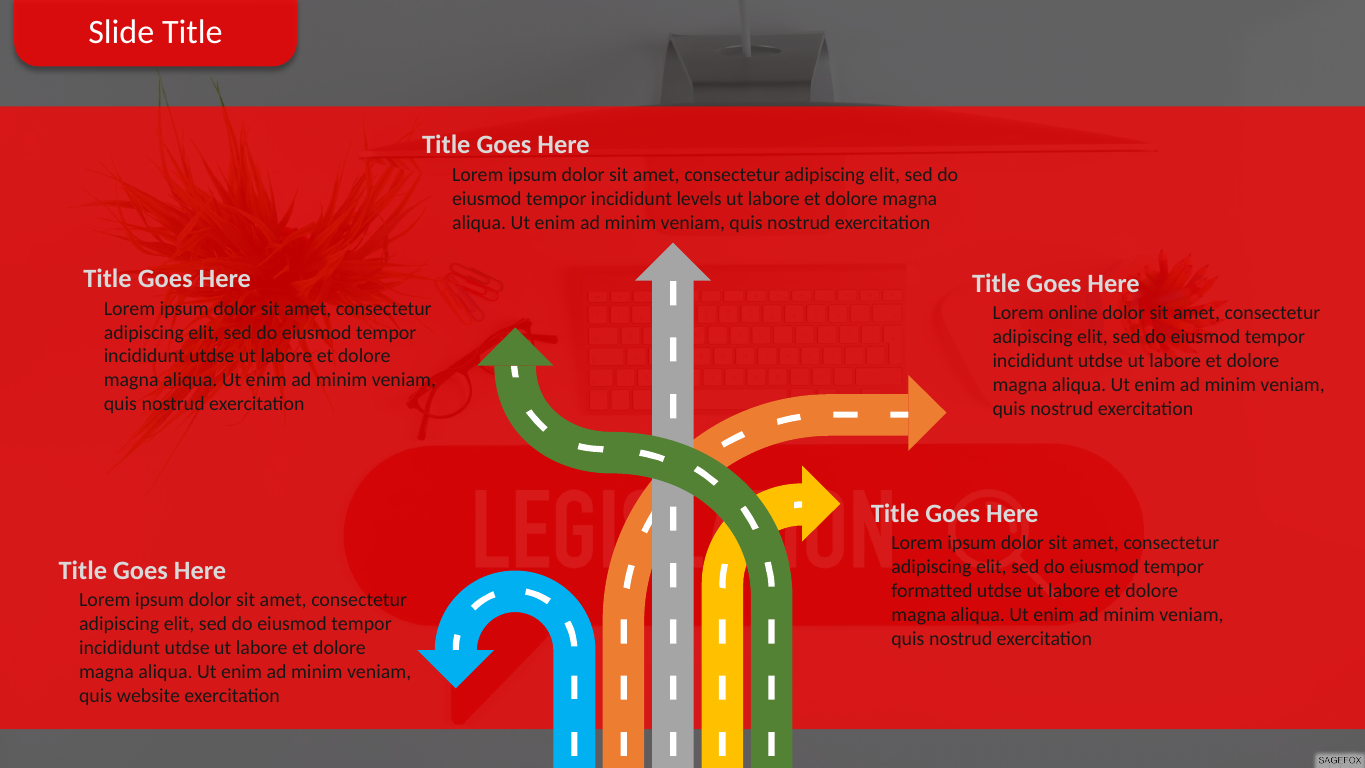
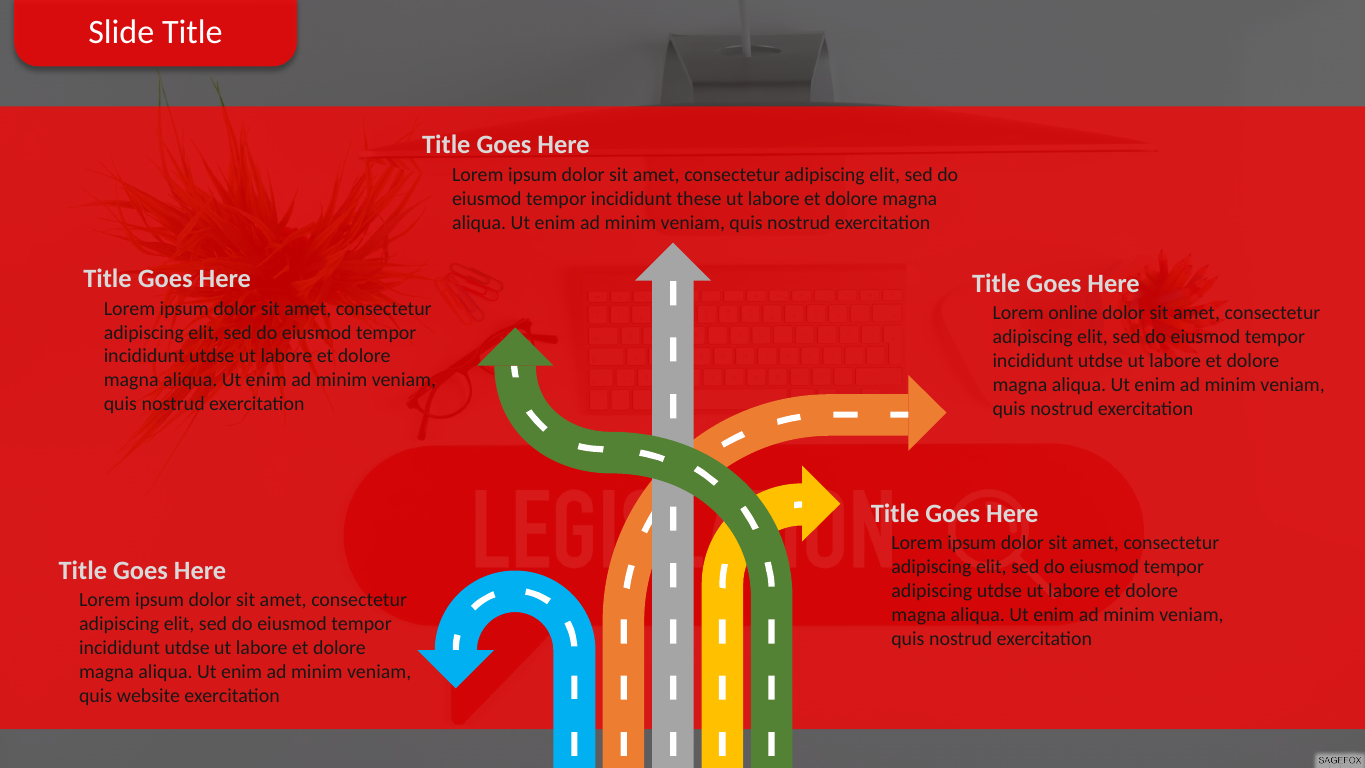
levels: levels -> these
formatted at (932, 591): formatted -> adipiscing
